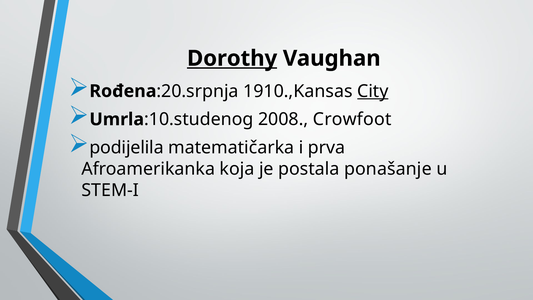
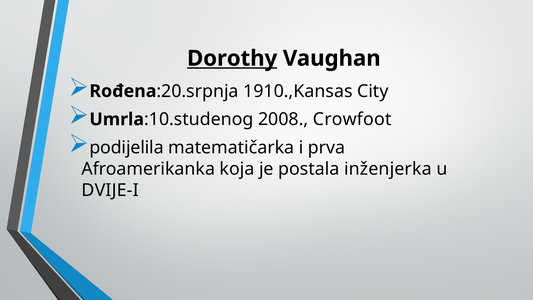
City underline: present -> none
ponašanje: ponašanje -> inženjerka
STEM-I: STEM-I -> DVIJE-I
